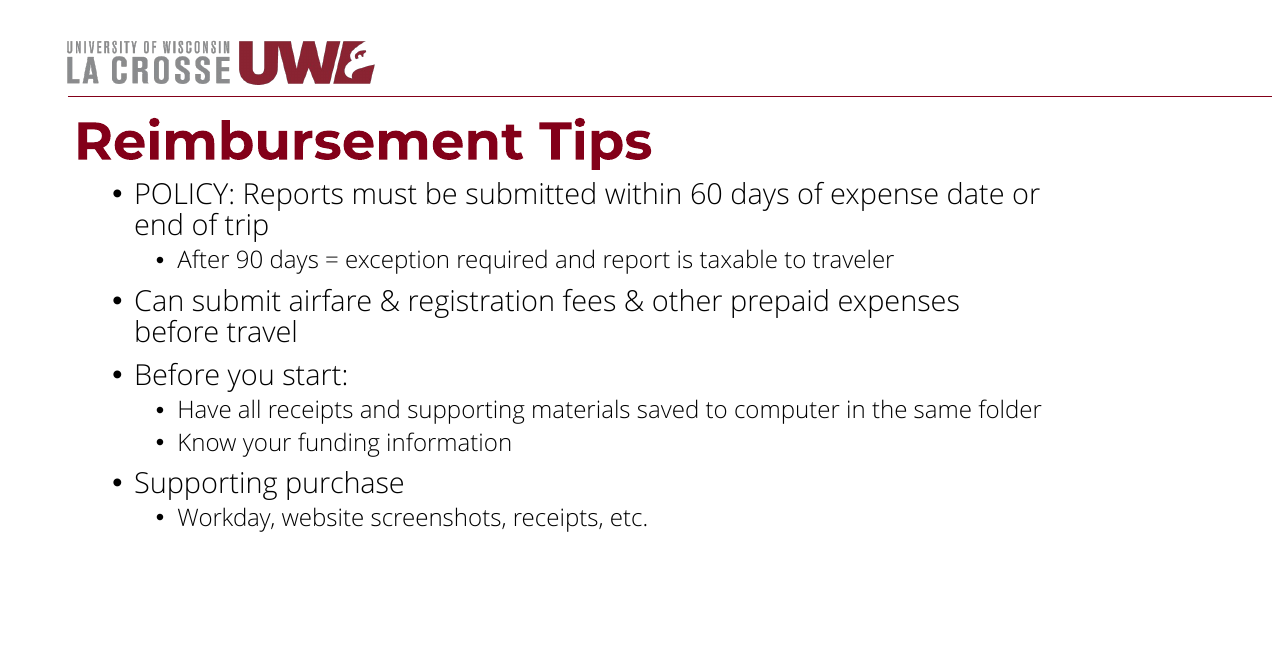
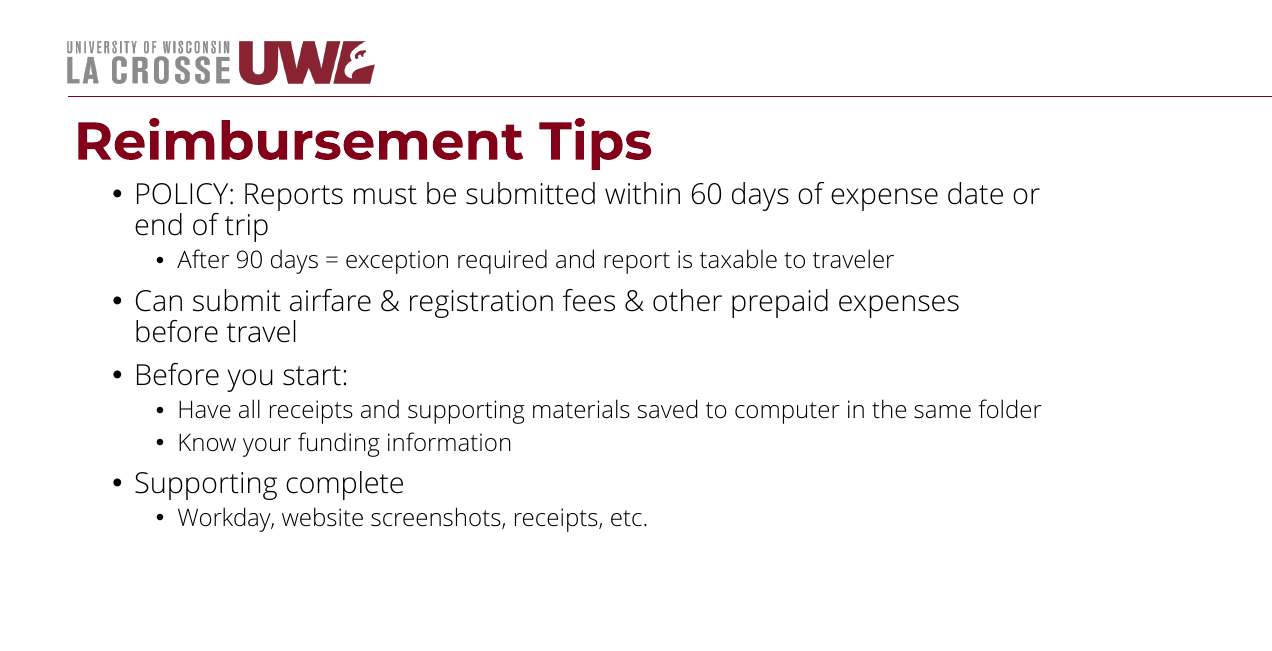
purchase: purchase -> complete
